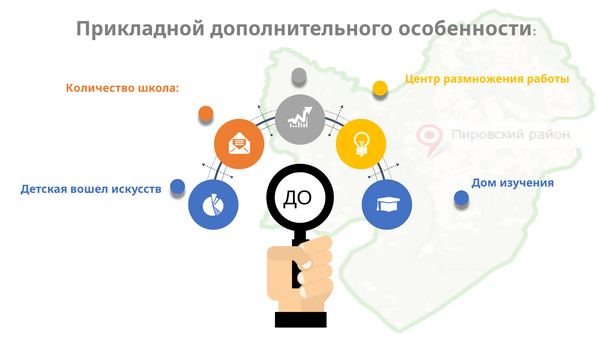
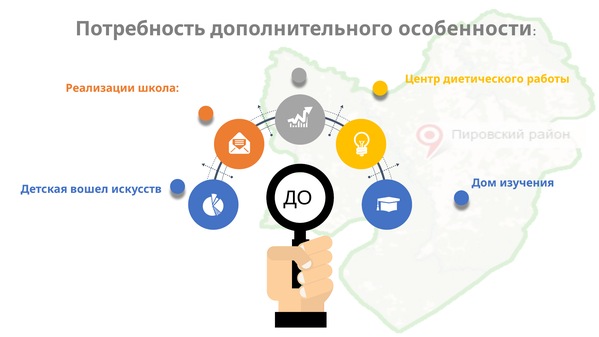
Прикладной: Прикладной -> Потребность
размножения: размножения -> диетического
Количество: Количество -> Реализации
